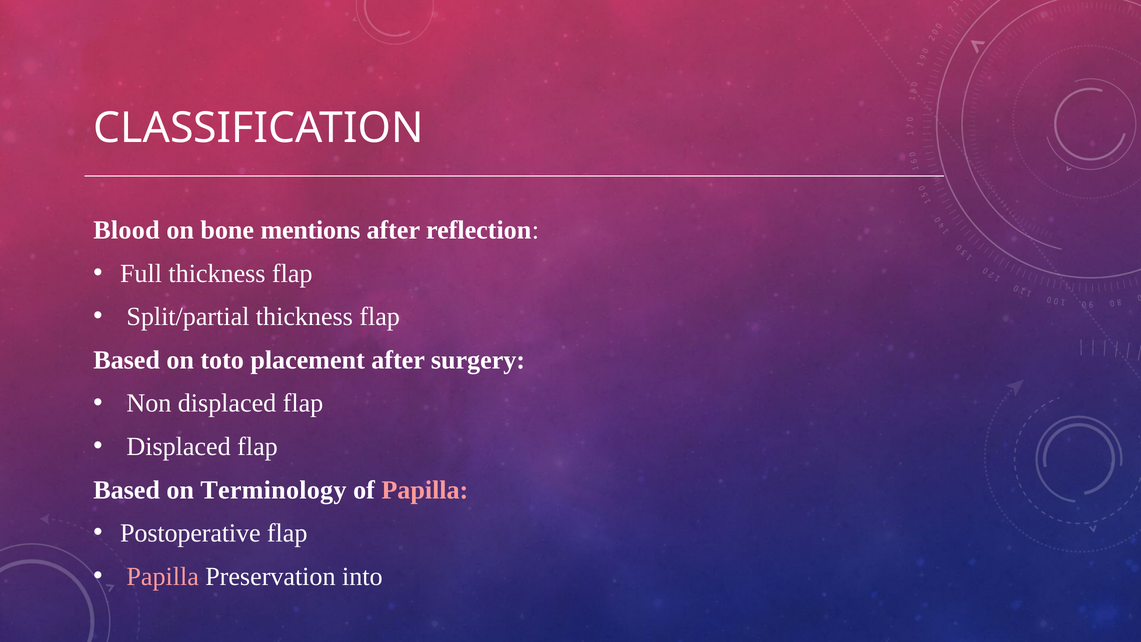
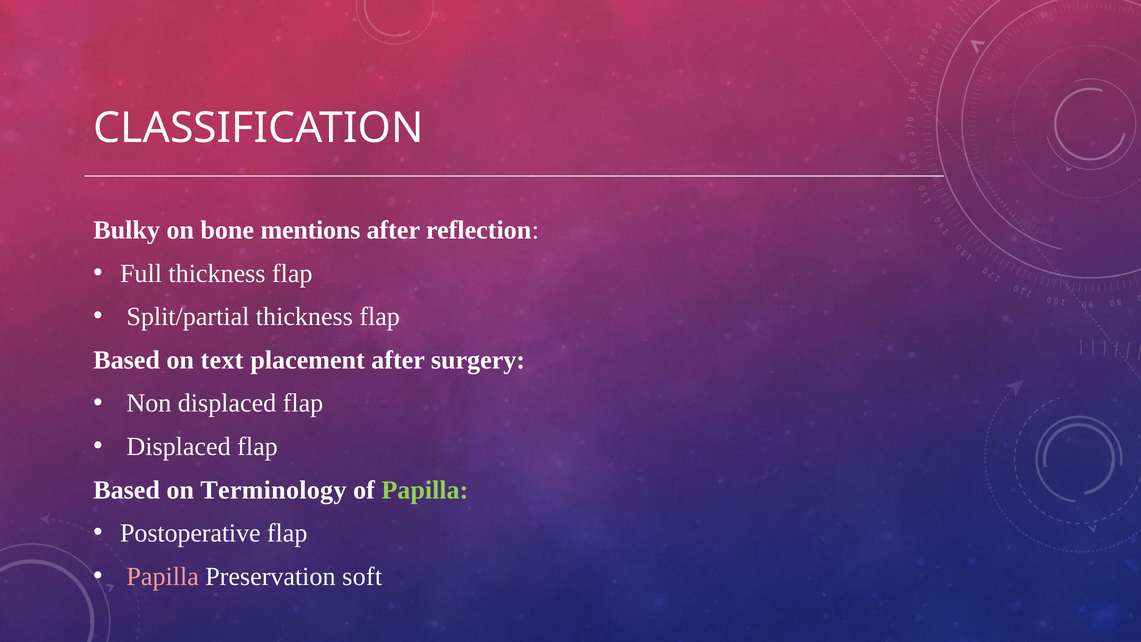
Blood: Blood -> Bulky
toto: toto -> text
Papilla at (425, 490) colour: pink -> light green
into: into -> soft
